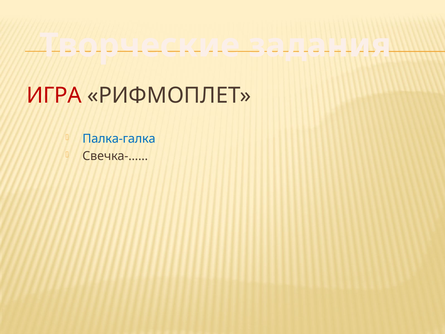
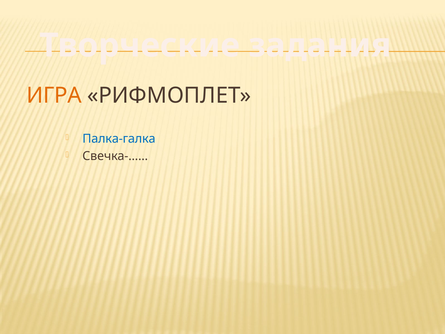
ИГРА colour: red -> orange
